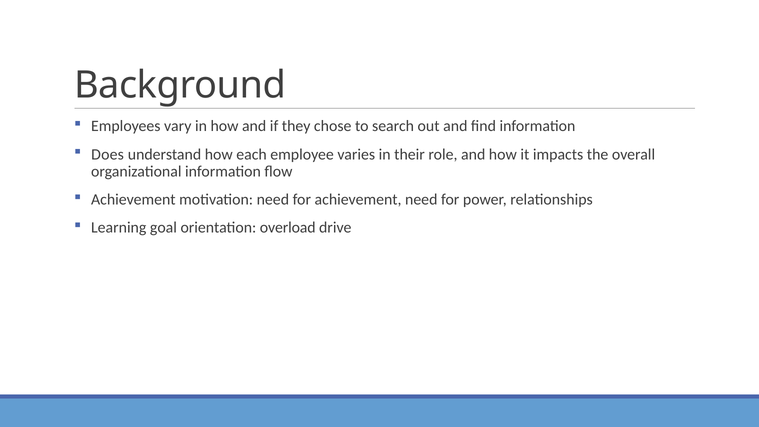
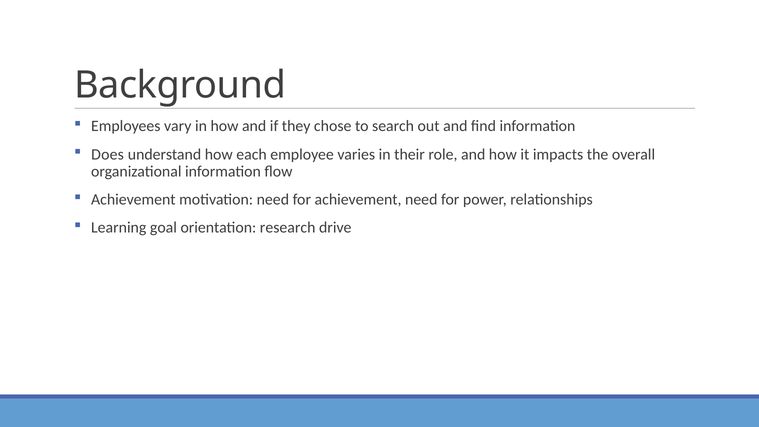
overload: overload -> research
